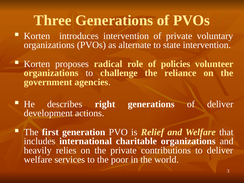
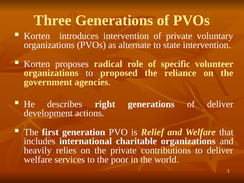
policies: policies -> specific
challenge: challenge -> proposed
